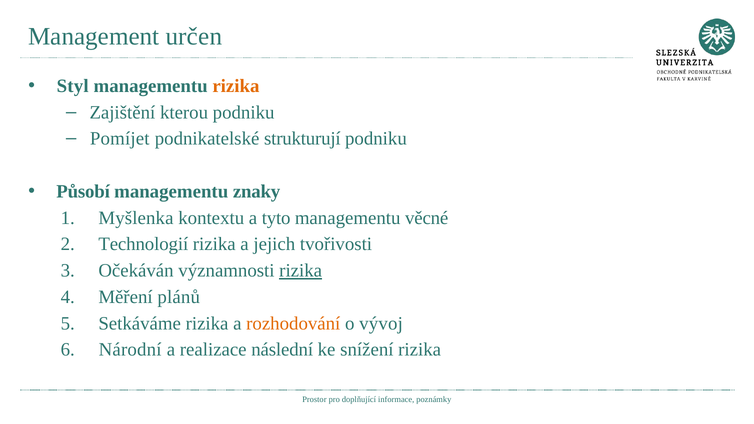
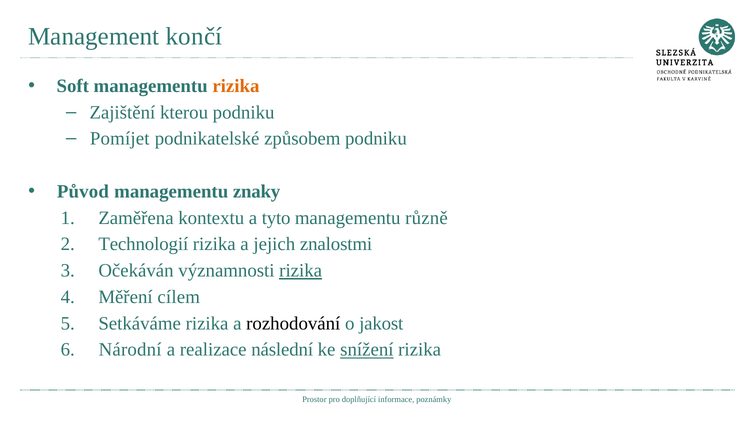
určen: určen -> končí
Styl: Styl -> Soft
strukturují: strukturují -> způsobem
Působí: Působí -> Původ
Myšlenka: Myšlenka -> Zaměřena
věcné: věcné -> různě
tvořivosti: tvořivosti -> znalostmi
plánů: plánů -> cílem
rozhodování colour: orange -> black
vývoj: vývoj -> jakost
snížení underline: none -> present
